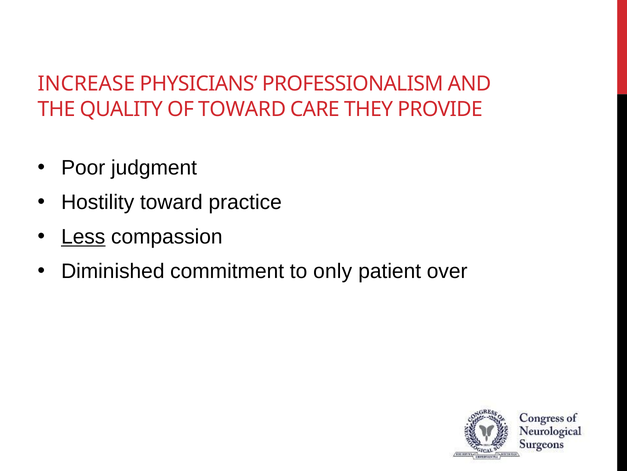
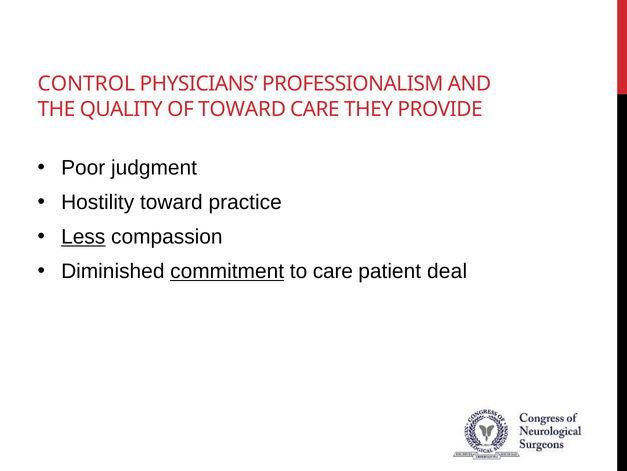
INCREASE: INCREASE -> CONTROL
commitment underline: none -> present
to only: only -> care
over: over -> deal
